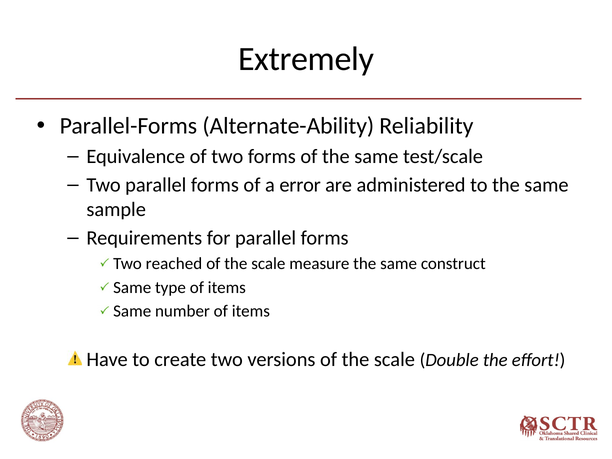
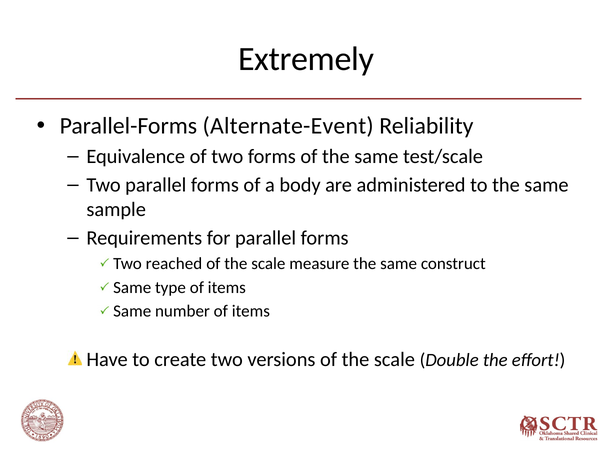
Alternate-Ability: Alternate-Ability -> Alternate-Event
error: error -> body
